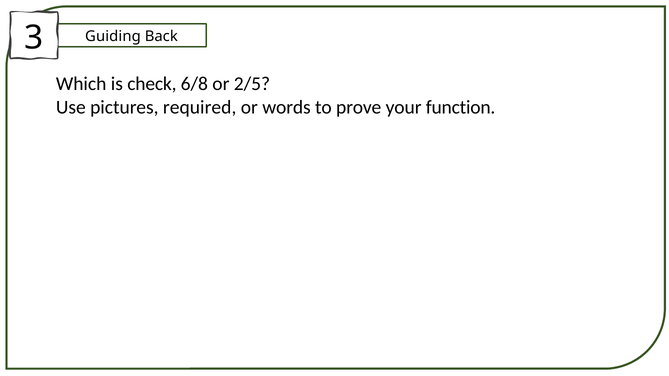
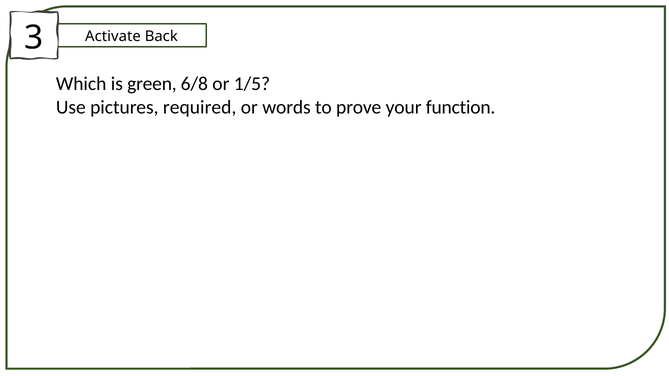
Guiding: Guiding -> Activate
check: check -> green
2/5: 2/5 -> 1/5
